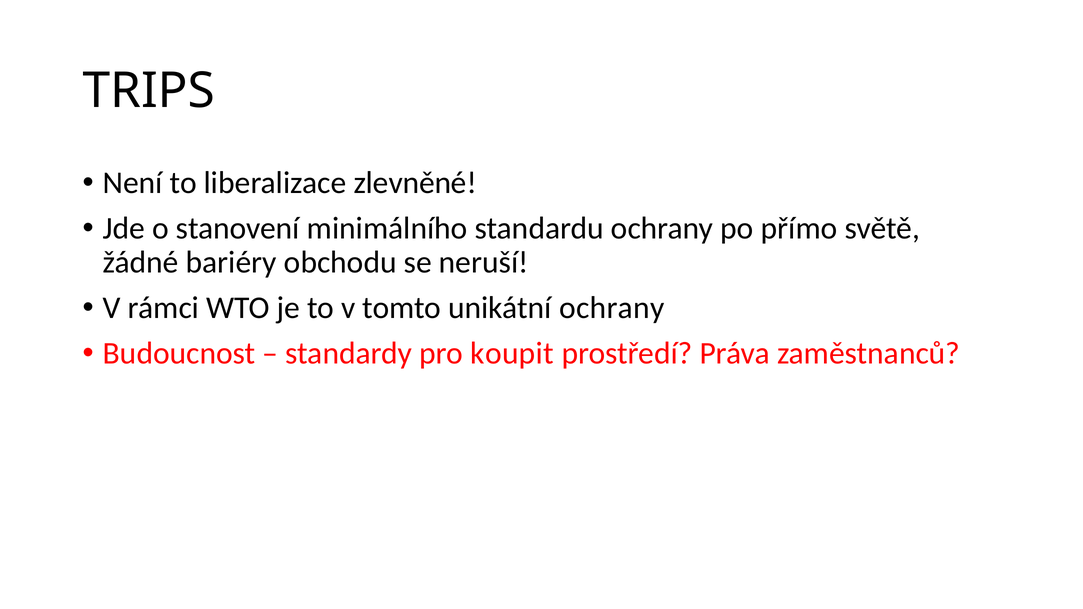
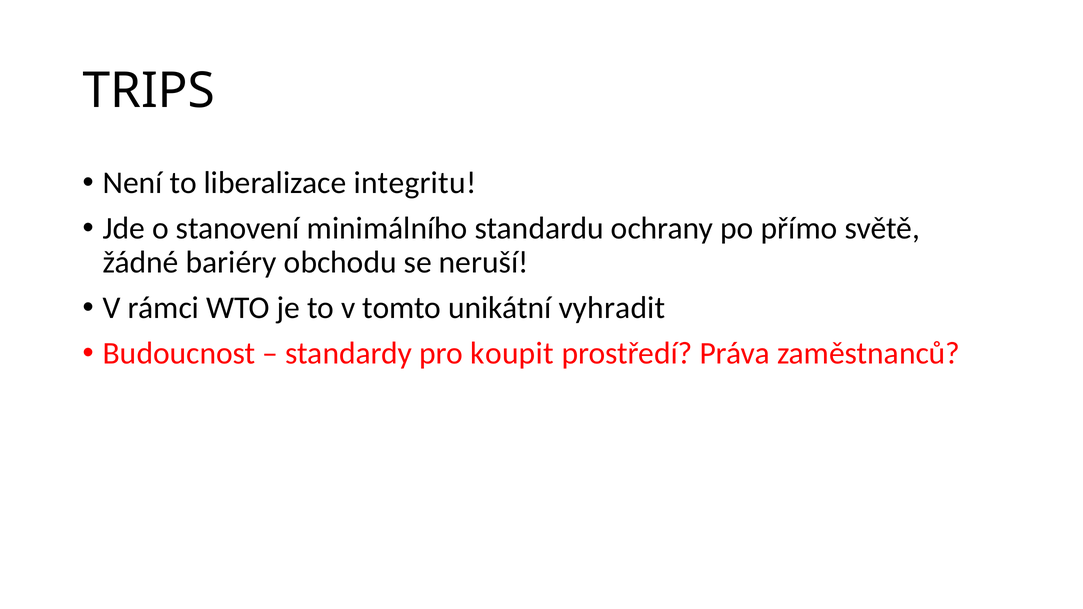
zlevněné: zlevněné -> integritu
unikátní ochrany: ochrany -> vyhradit
